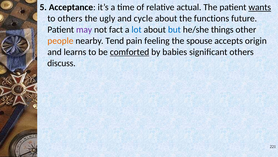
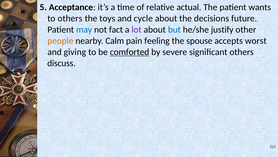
wants underline: present -> none
ugly: ugly -> toys
functions: functions -> decisions
may colour: purple -> blue
lot colour: blue -> purple
things: things -> justify
Tend: Tend -> Calm
origin: origin -> worst
learns: learns -> giving
babies: babies -> severe
